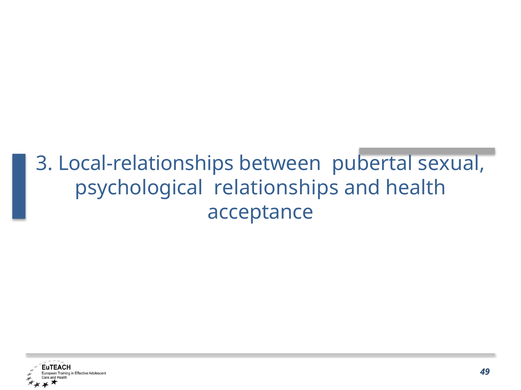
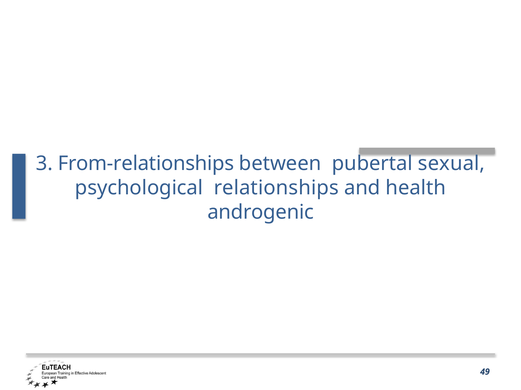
Local-relationships: Local-relationships -> From-relationships
acceptance: acceptance -> androgenic
